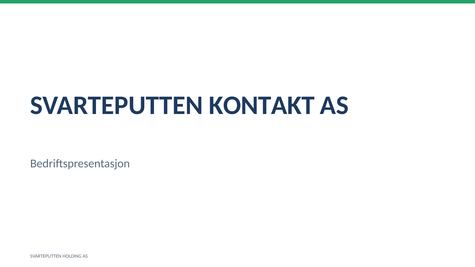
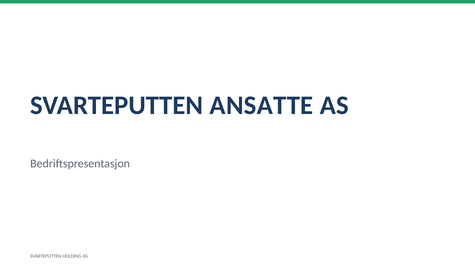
KONTAKT: KONTAKT -> ANSATTE
